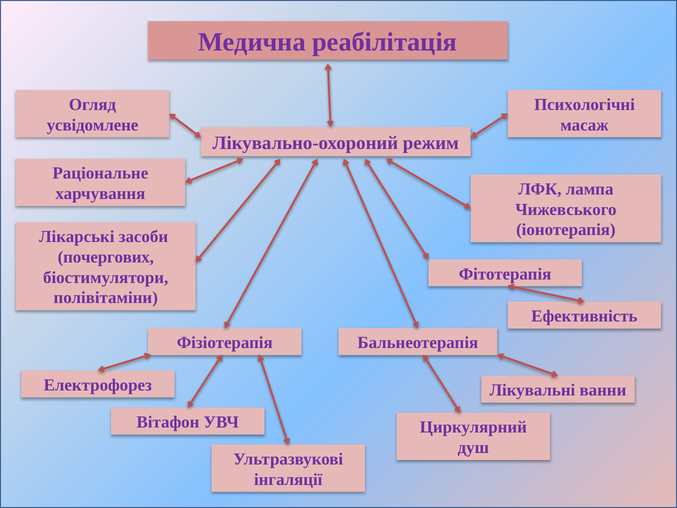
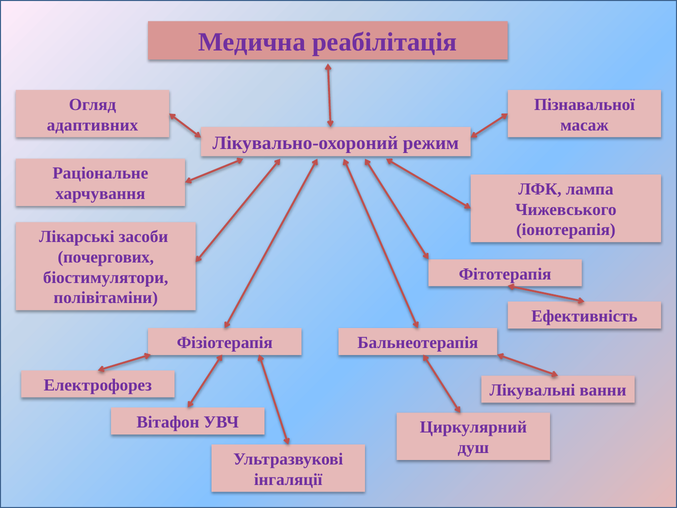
Психологічні: Психологічні -> Пізнавальної
усвідомлене: усвідомлене -> адаптивних
